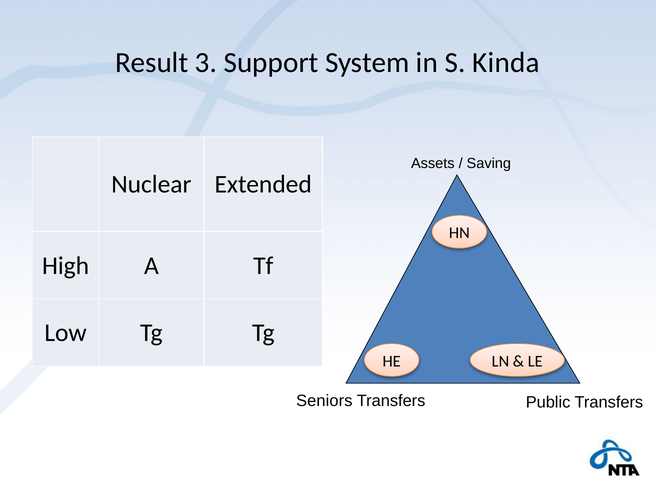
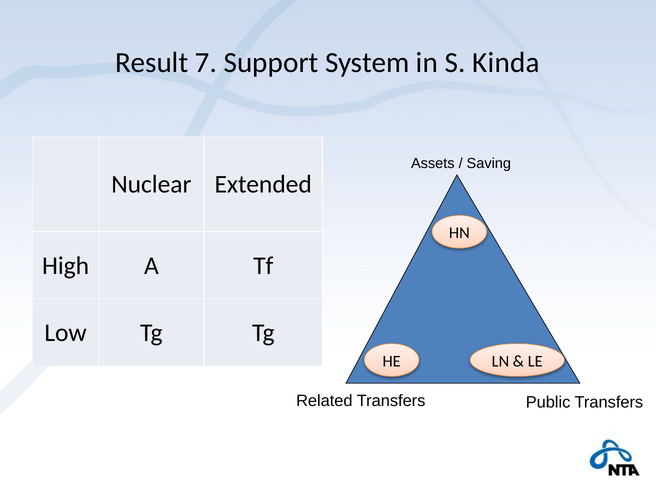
3: 3 -> 7
Seniors: Seniors -> Related
